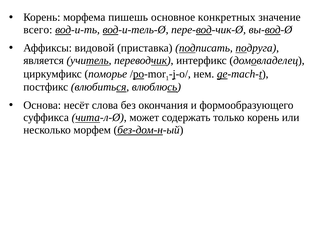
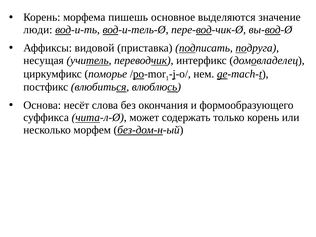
конкретных: конкретных -> выделяются
всего: всего -> люди
является: является -> несущая
